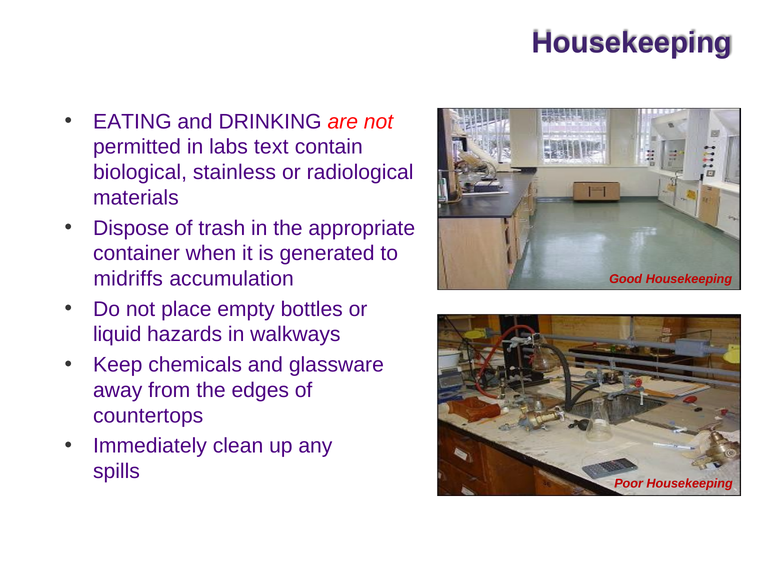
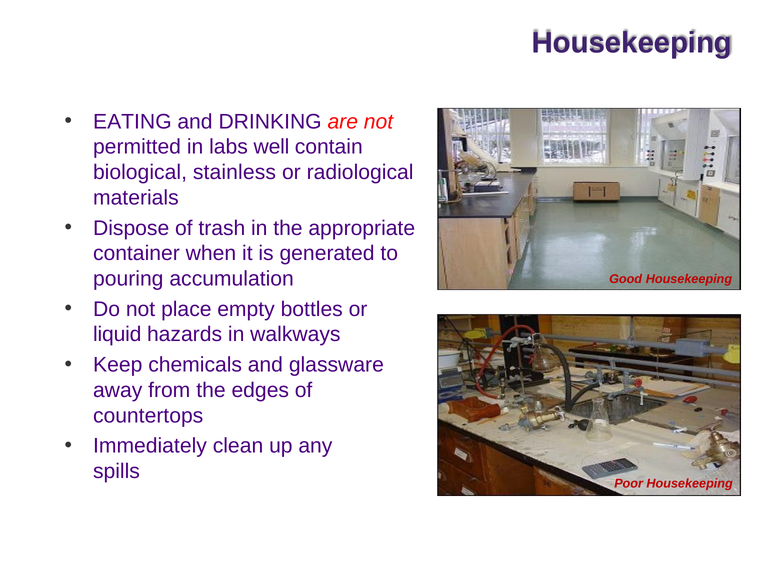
text: text -> well
midriffs: midriffs -> pouring
